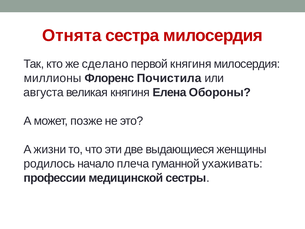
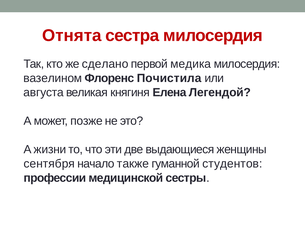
первой княгиня: княгиня -> медика
миллионы: миллионы -> вазелином
Обороны: Обороны -> Легендой
родилось: родилось -> сентября
плеча: плеча -> также
ухаживать: ухаживать -> студентов
